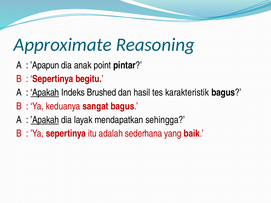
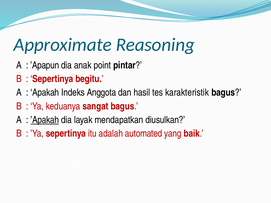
Apakah underline: present -> none
Brushed: Brushed -> Anggota
sehingga: sehingga -> diusulkan
sederhana: sederhana -> automated
